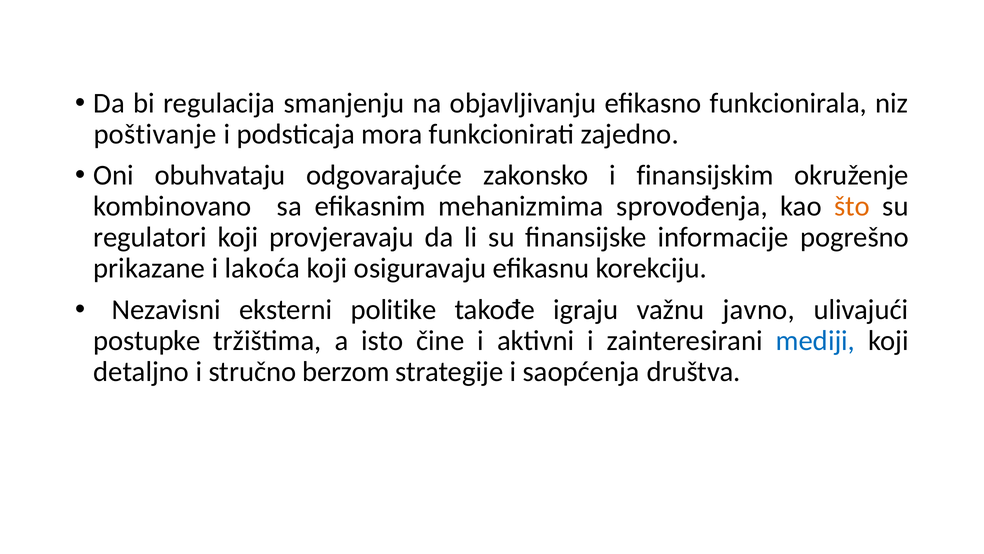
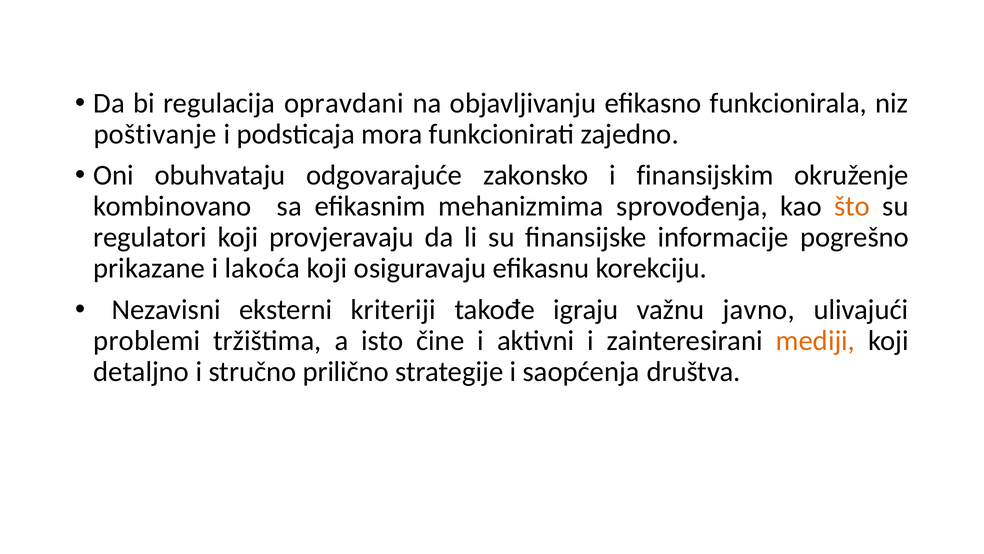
smanjenju: smanjenju -> opravdani
politike: politike -> kriteriji
postupke: postupke -> problemi
mediji colour: blue -> orange
berzom: berzom -> prilično
